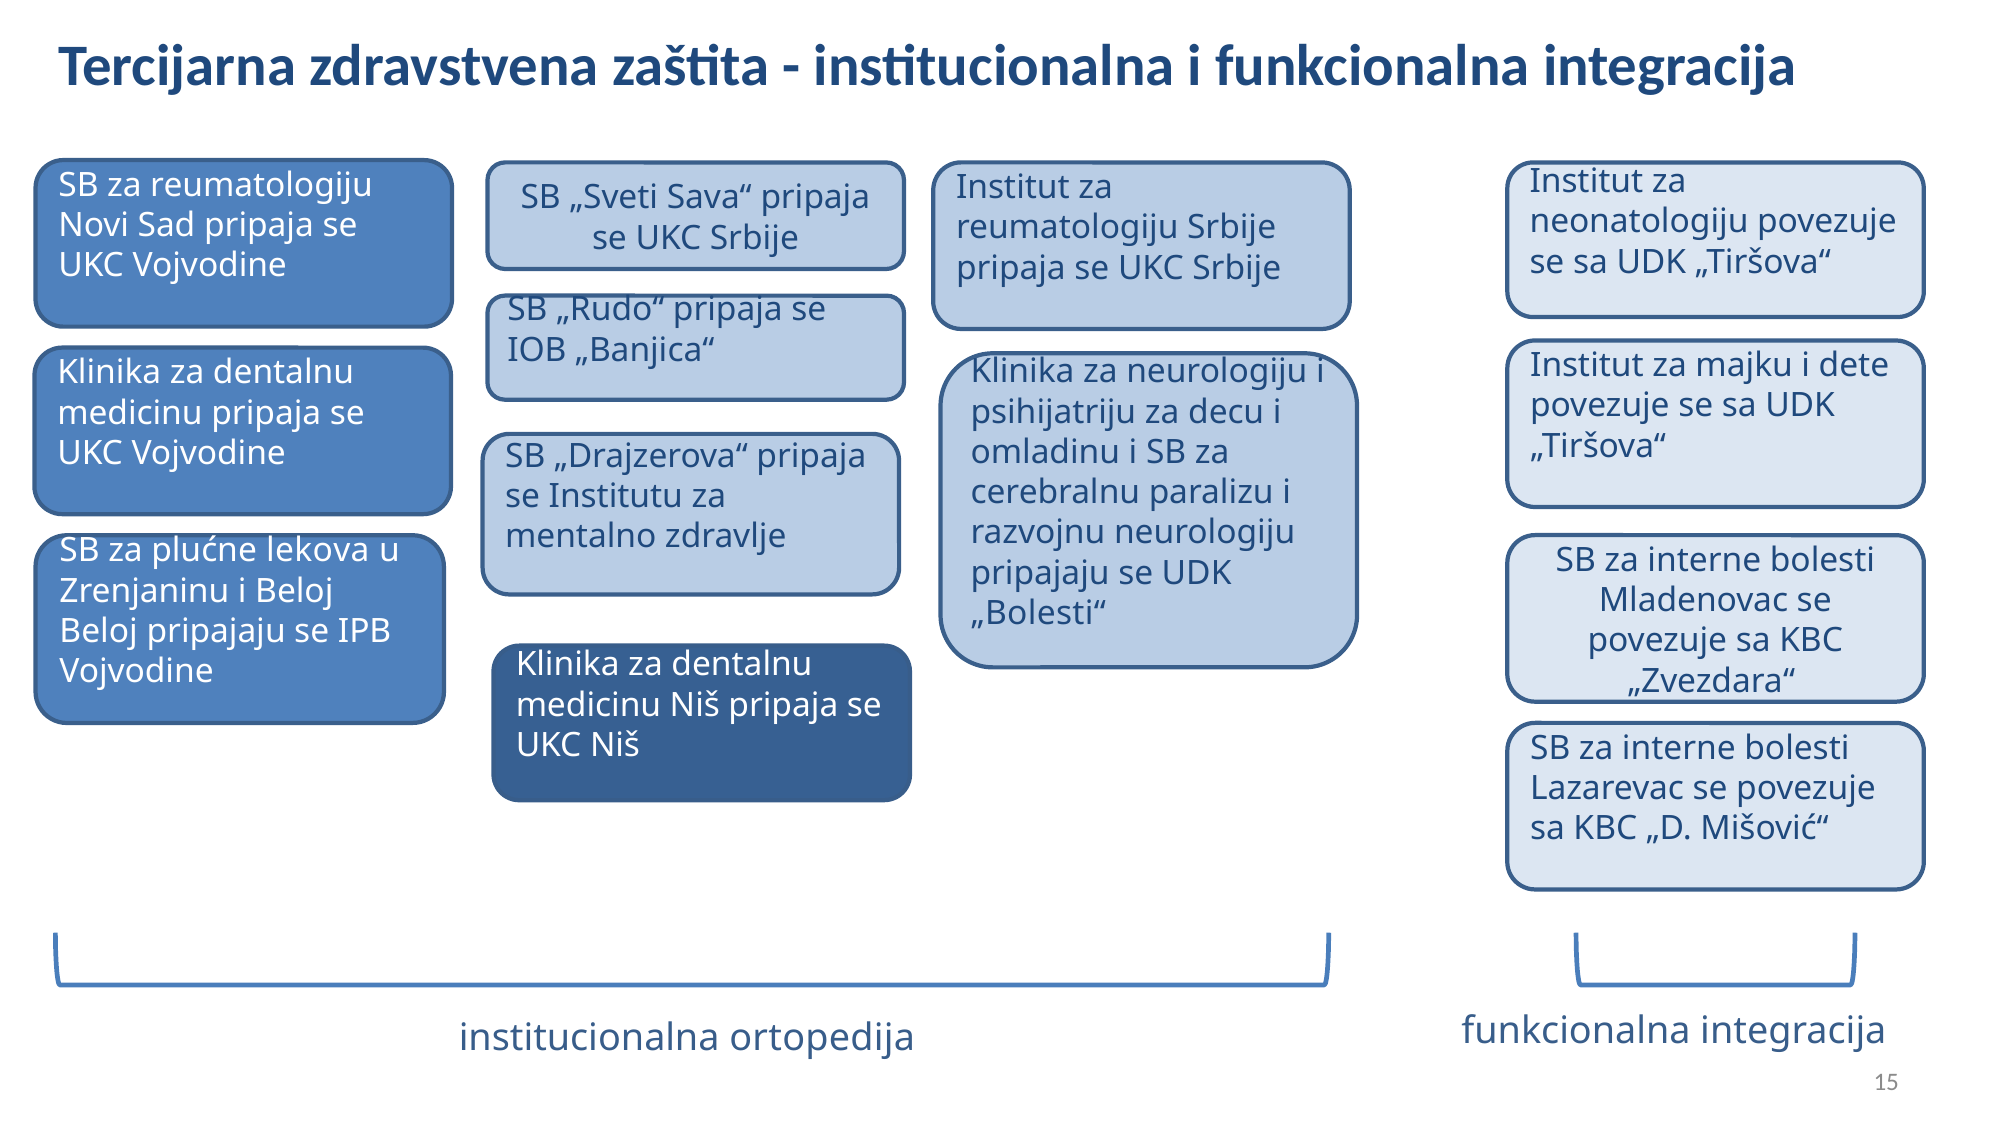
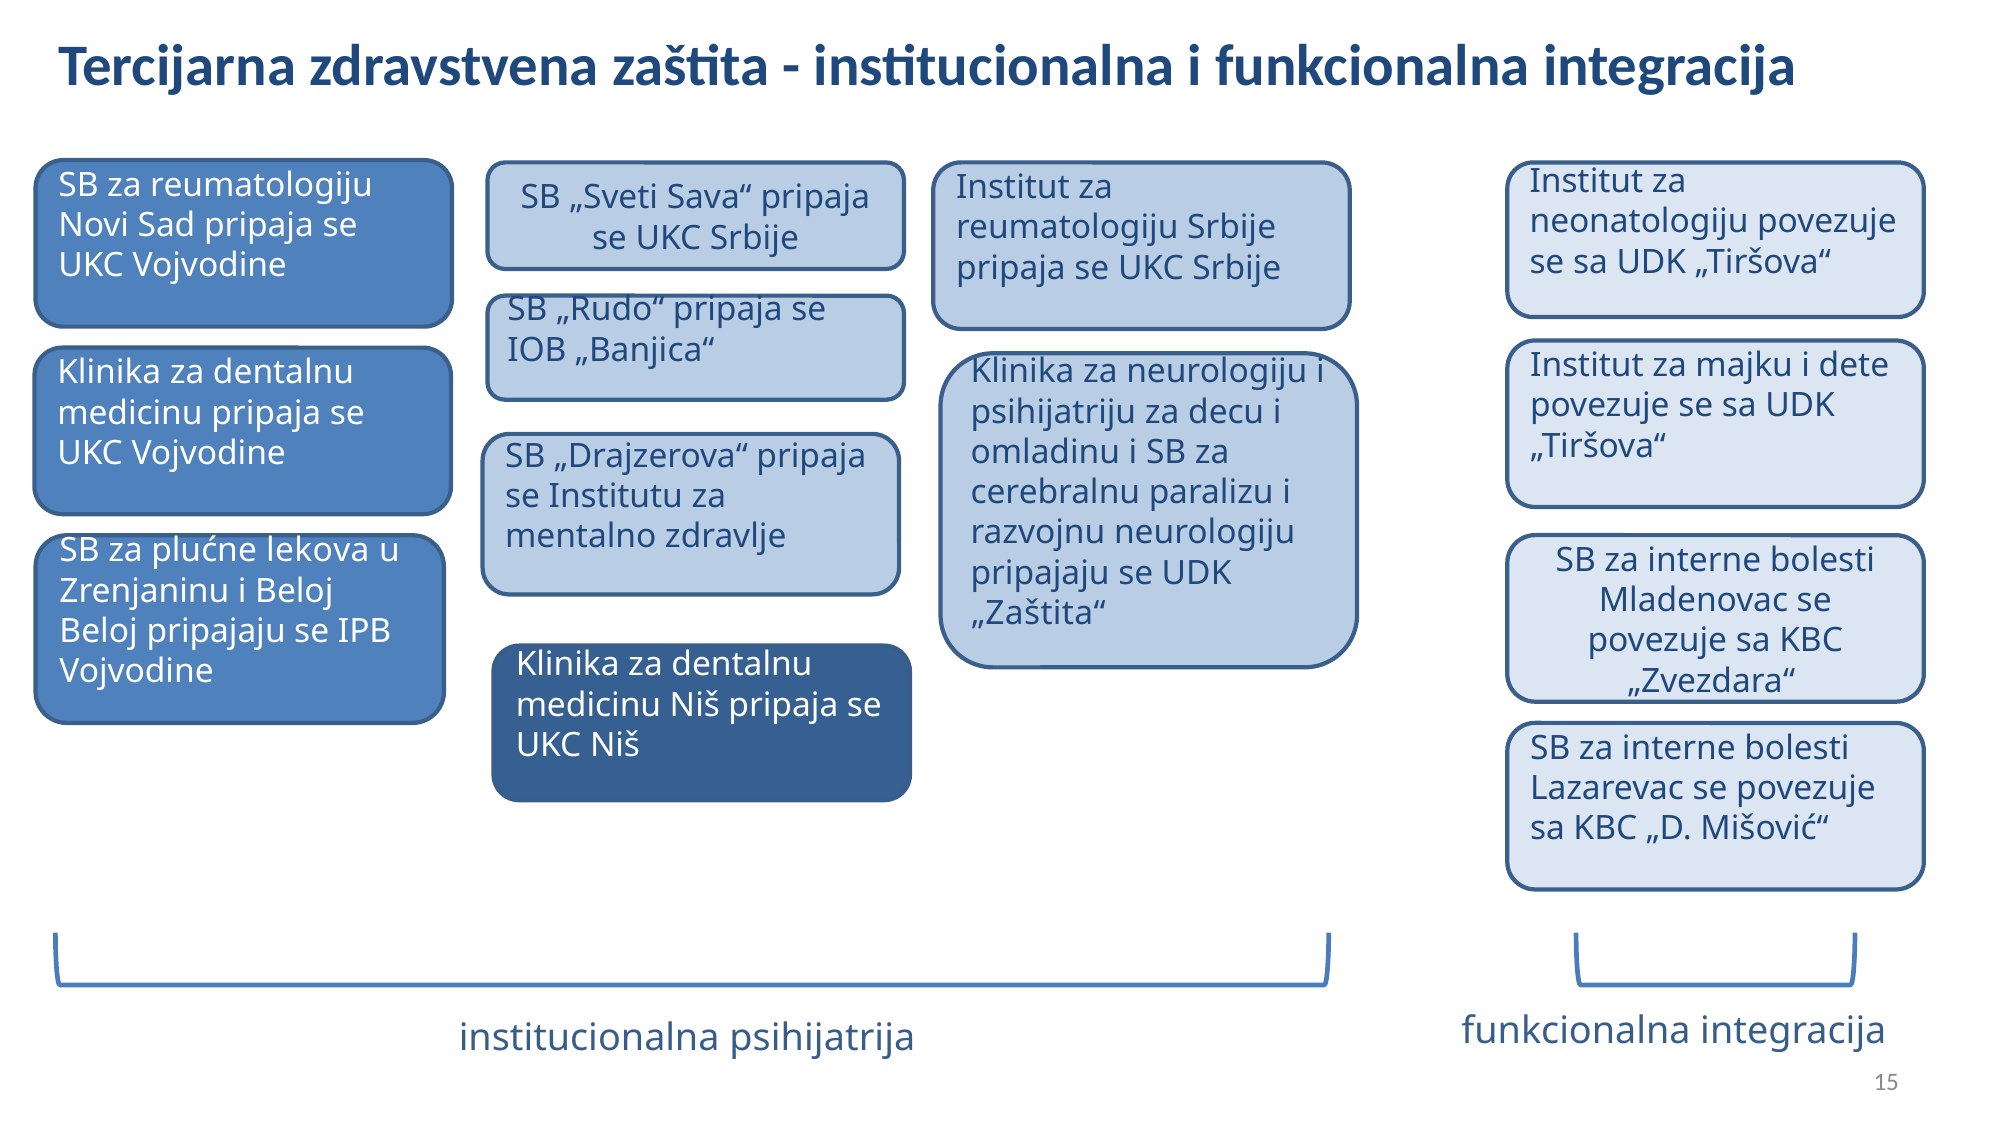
„Bolesti“: „Bolesti“ -> „Zaštita“
ortopedija: ortopedija -> psihijatrija
